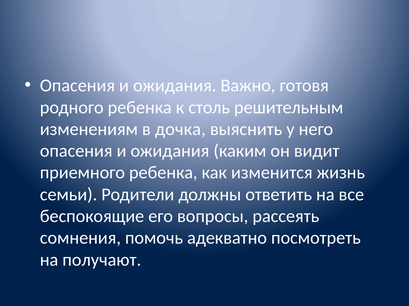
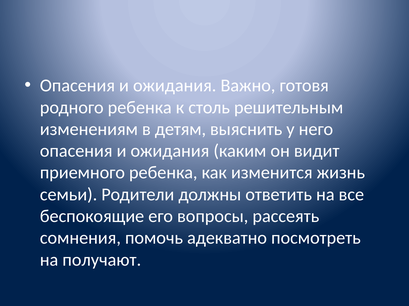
дочка: дочка -> детям
